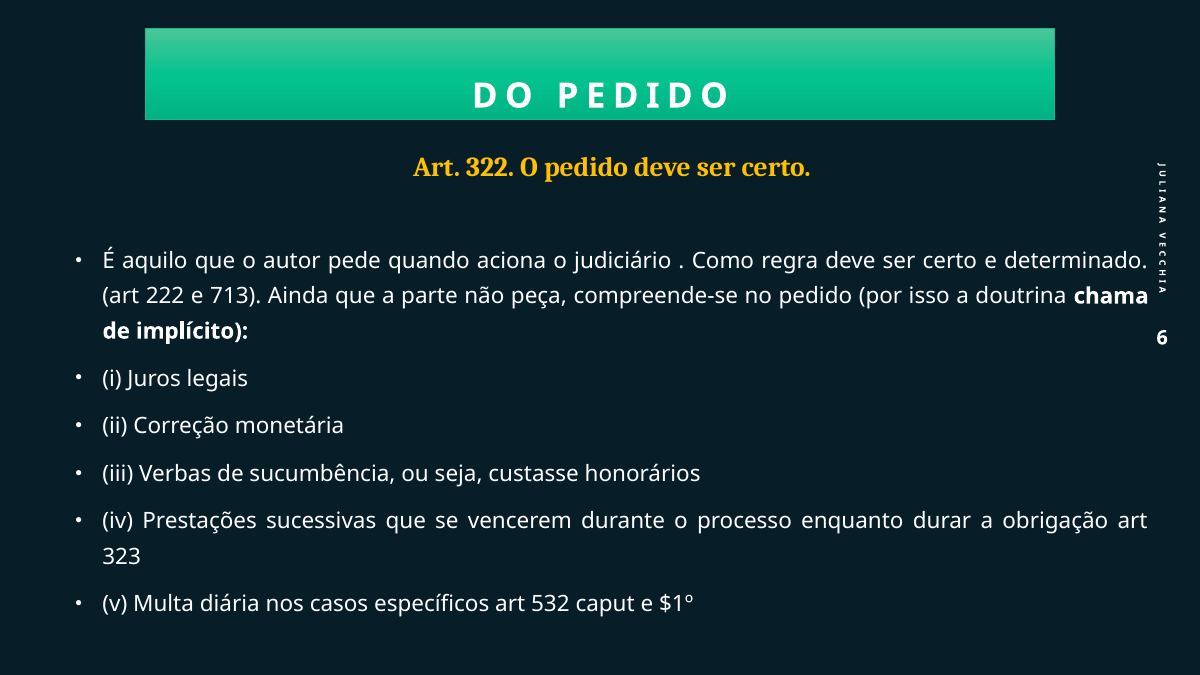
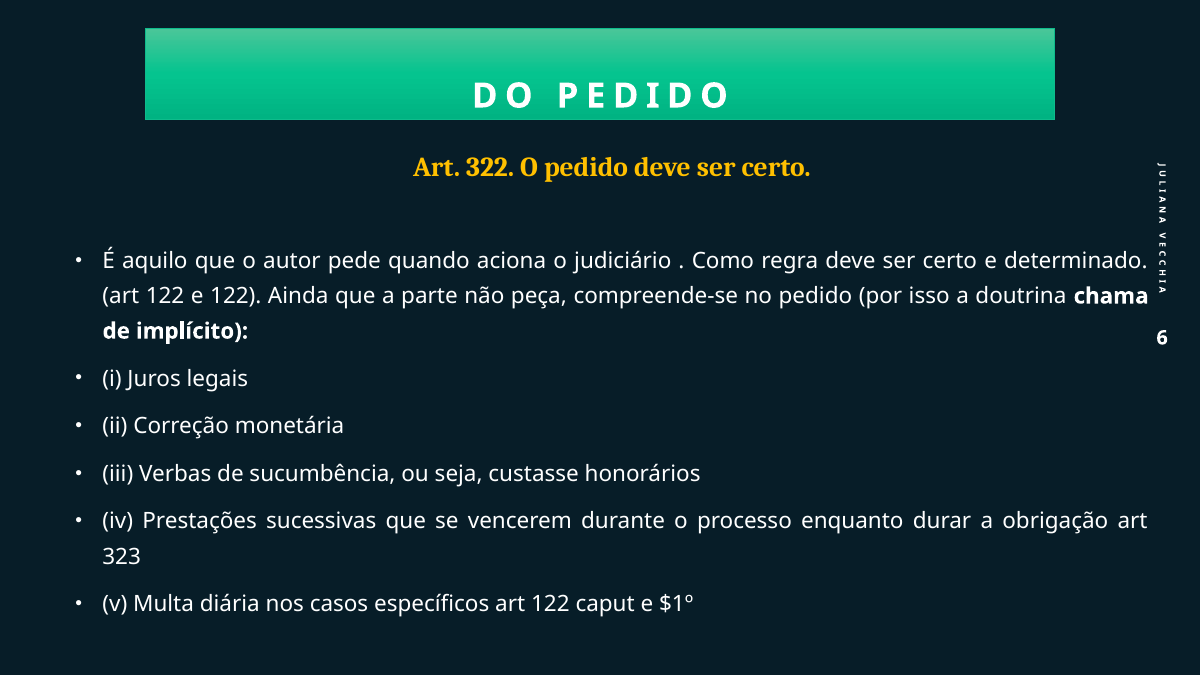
222 at (165, 296): 222 -> 122
e 713: 713 -> 122
específicos art 532: 532 -> 122
